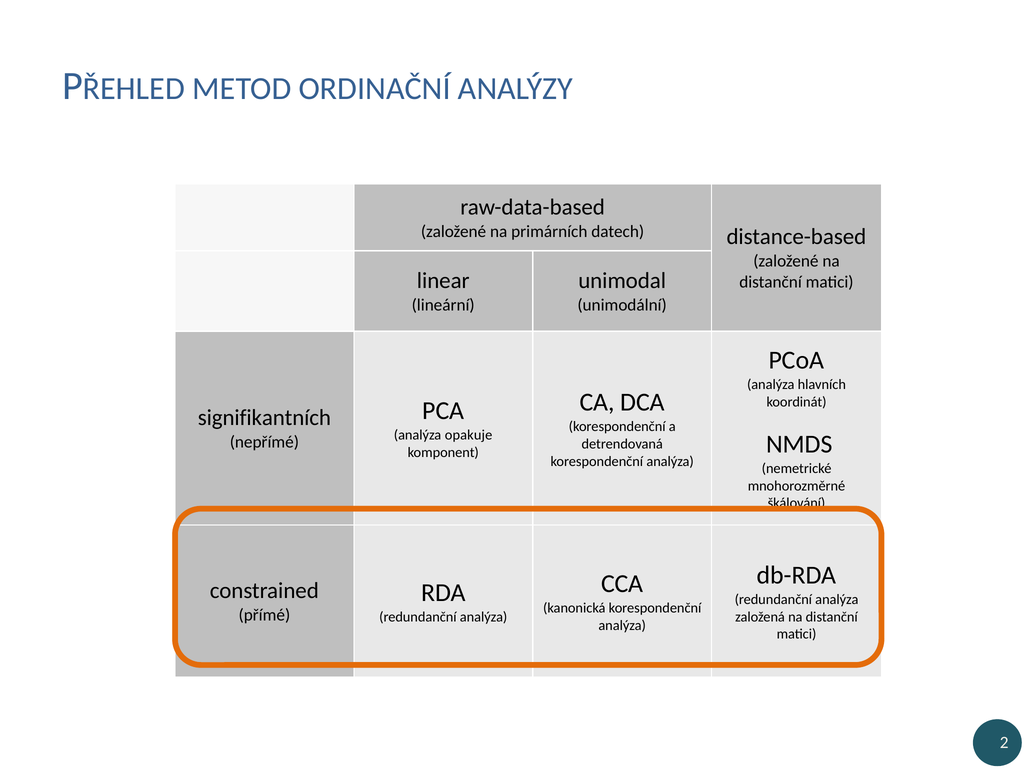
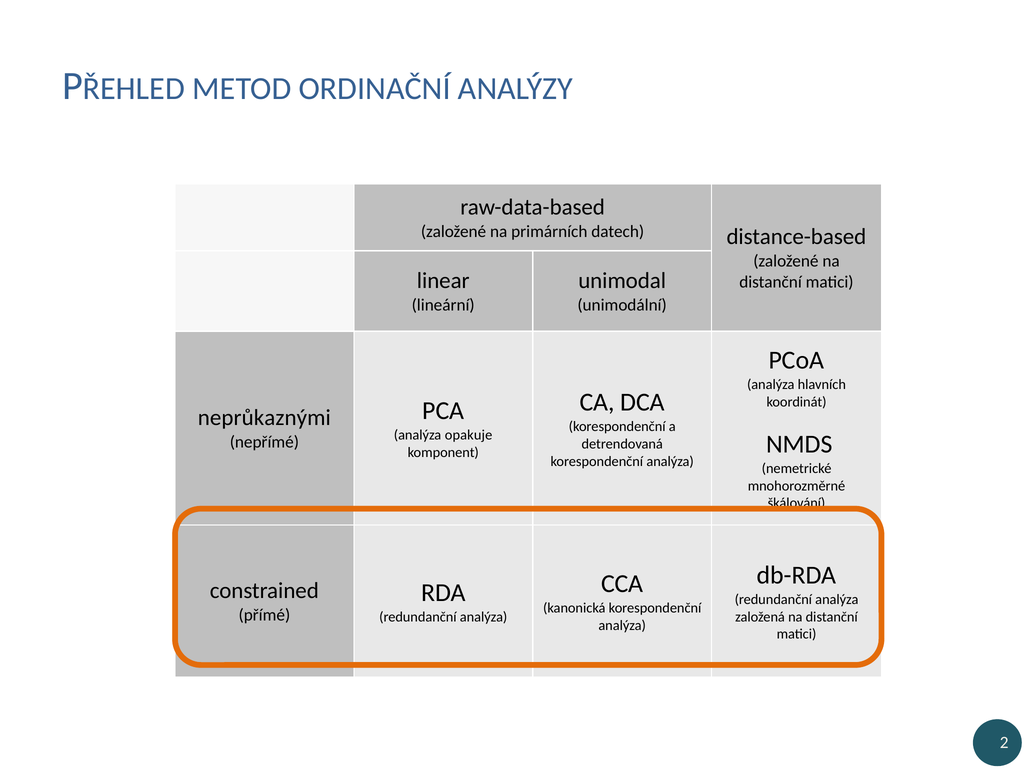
signifikantních: signifikantních -> neprůkaznými
